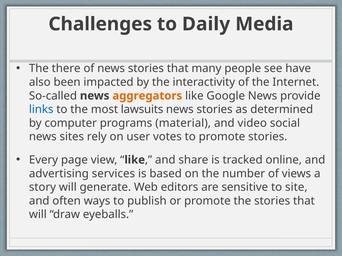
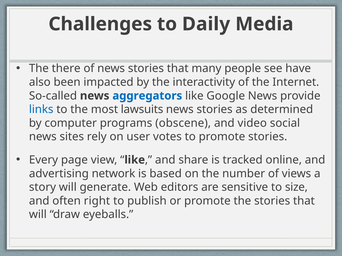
aggregators colour: orange -> blue
material: material -> obscene
services: services -> network
site: site -> size
ways: ways -> right
